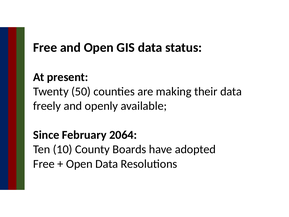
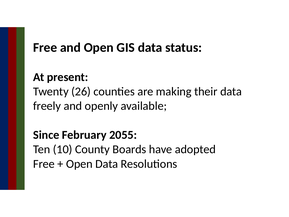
50: 50 -> 26
2064: 2064 -> 2055
